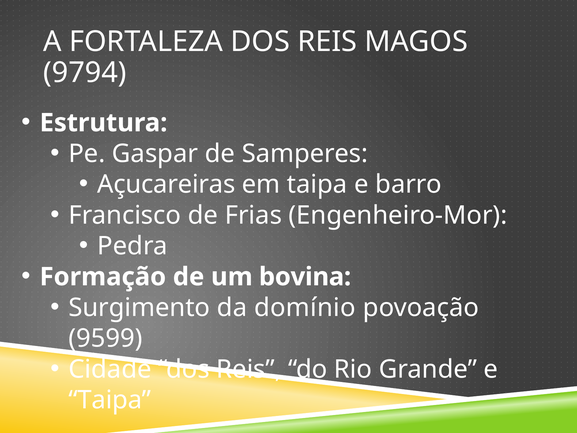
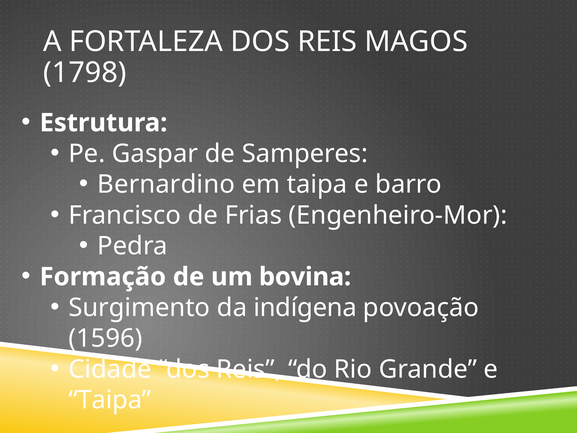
9794: 9794 -> 1798
Açucareiras: Açucareiras -> Bernardino
domínio: domínio -> indígena
9599: 9599 -> 1596
